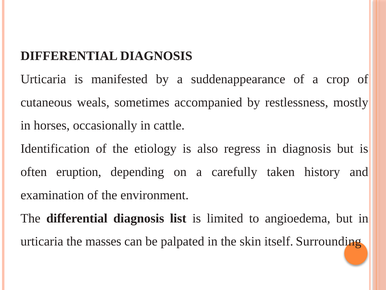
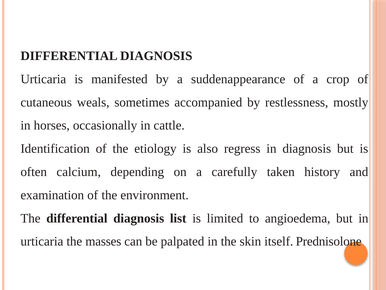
eruption: eruption -> calcium
Surrounding: Surrounding -> Prednisolone
